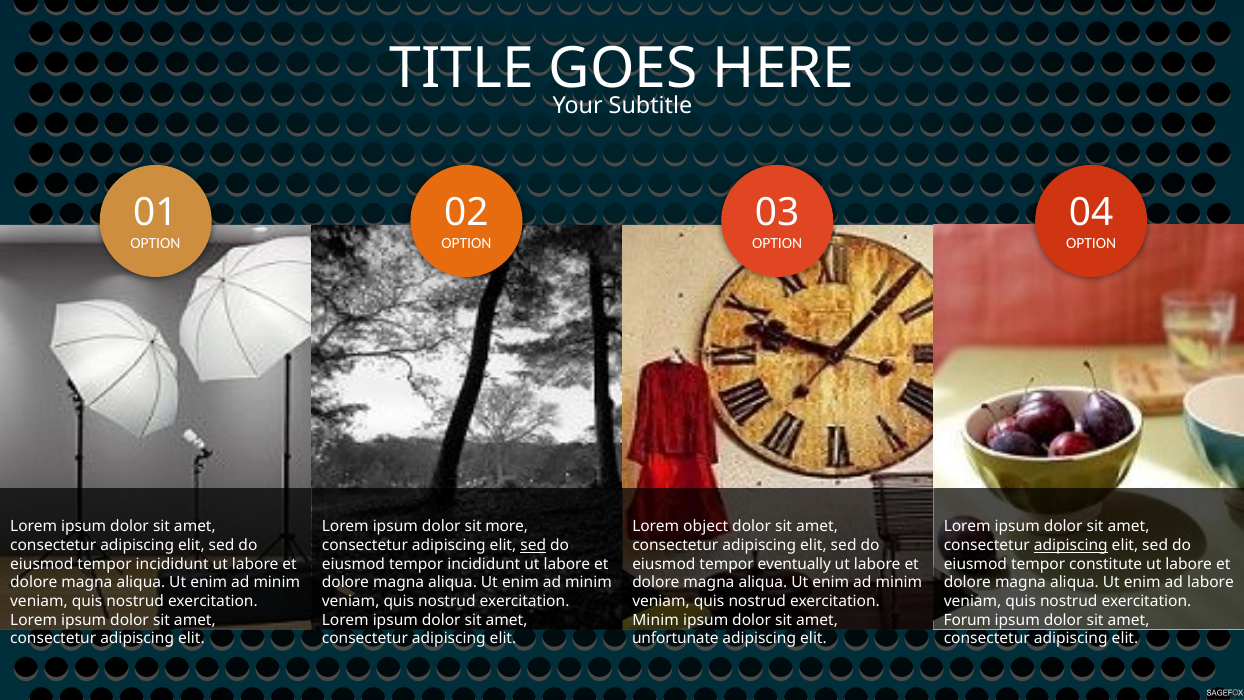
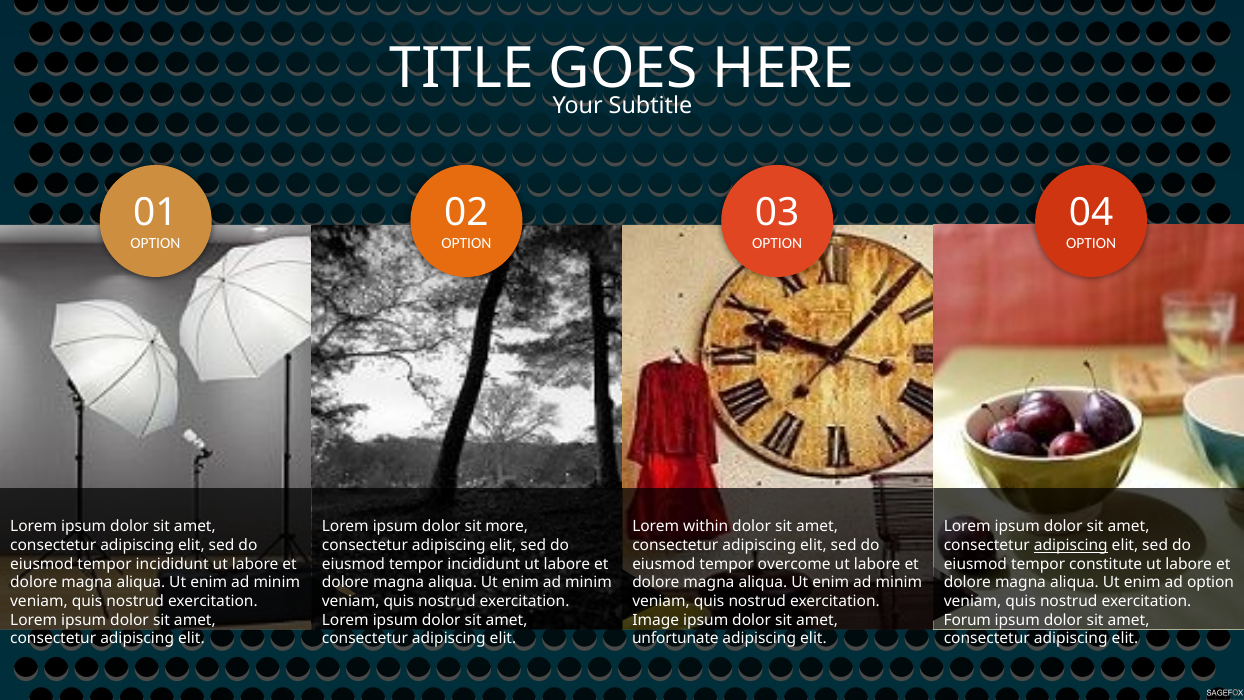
object: object -> within
sed at (533, 545) underline: present -> none
eventually: eventually -> overcome
ad labore: labore -> option
Minim at (656, 620): Minim -> Image
